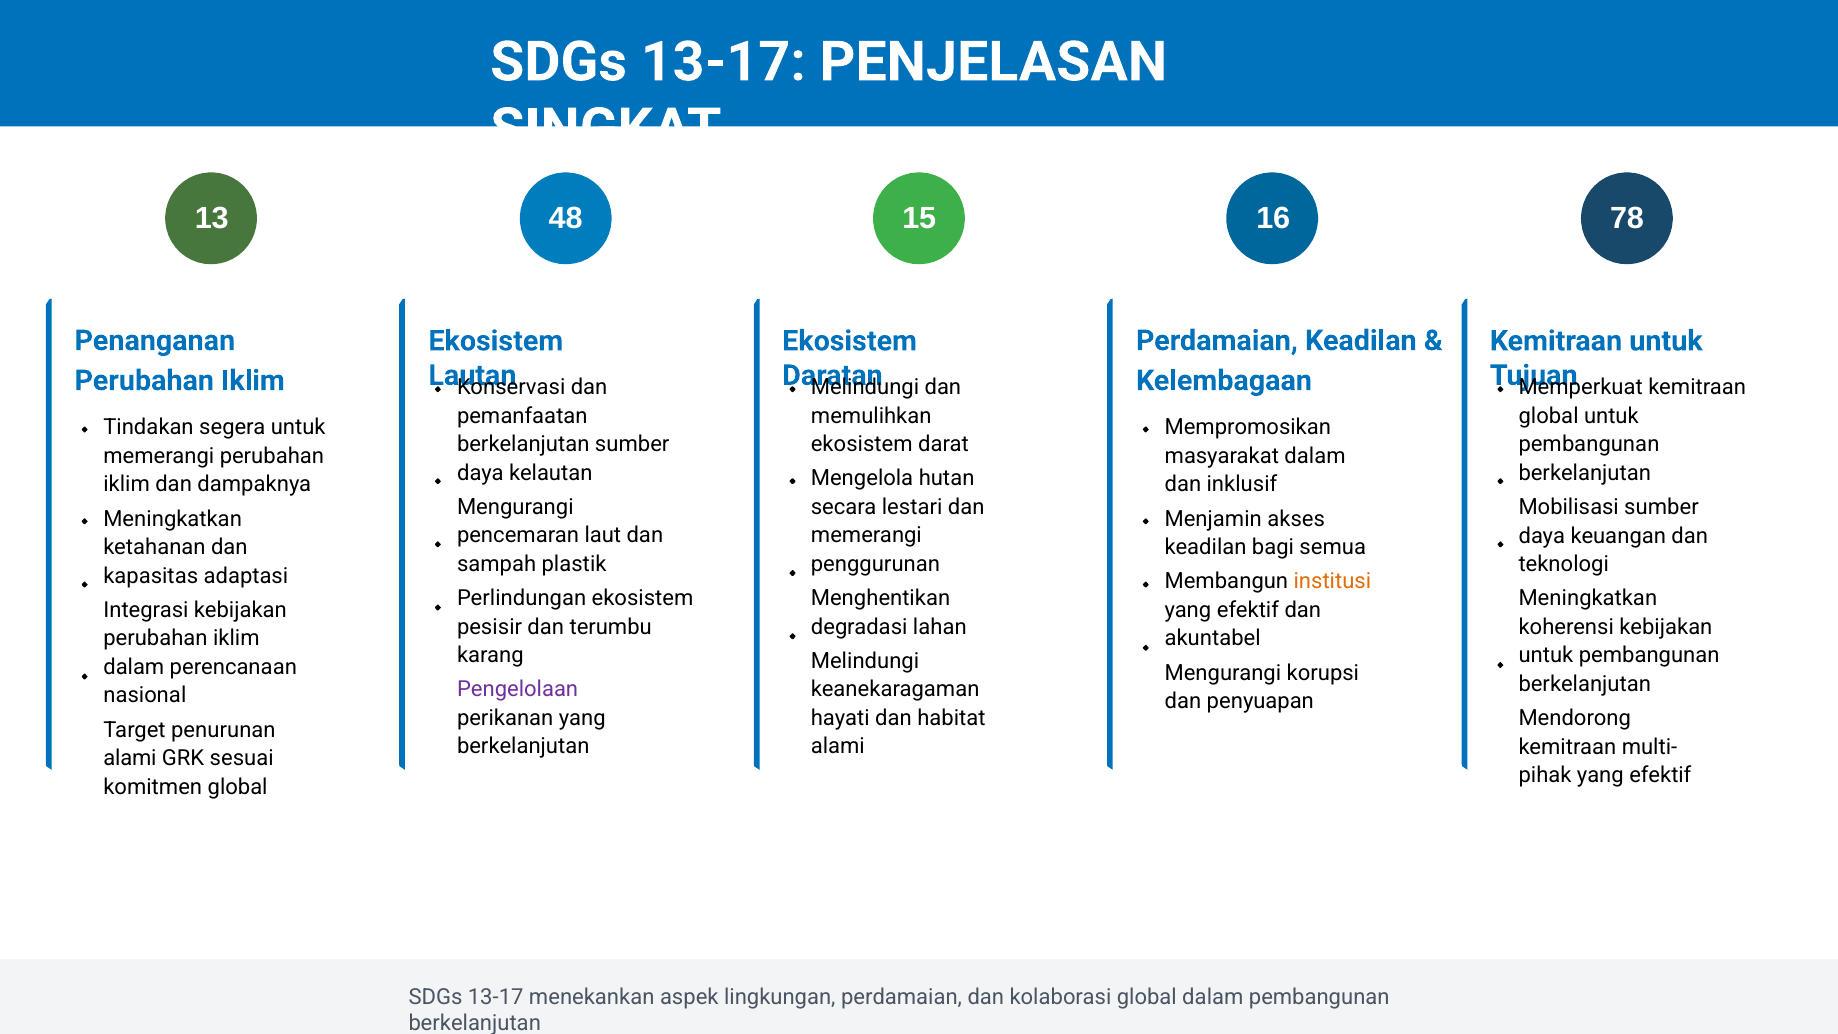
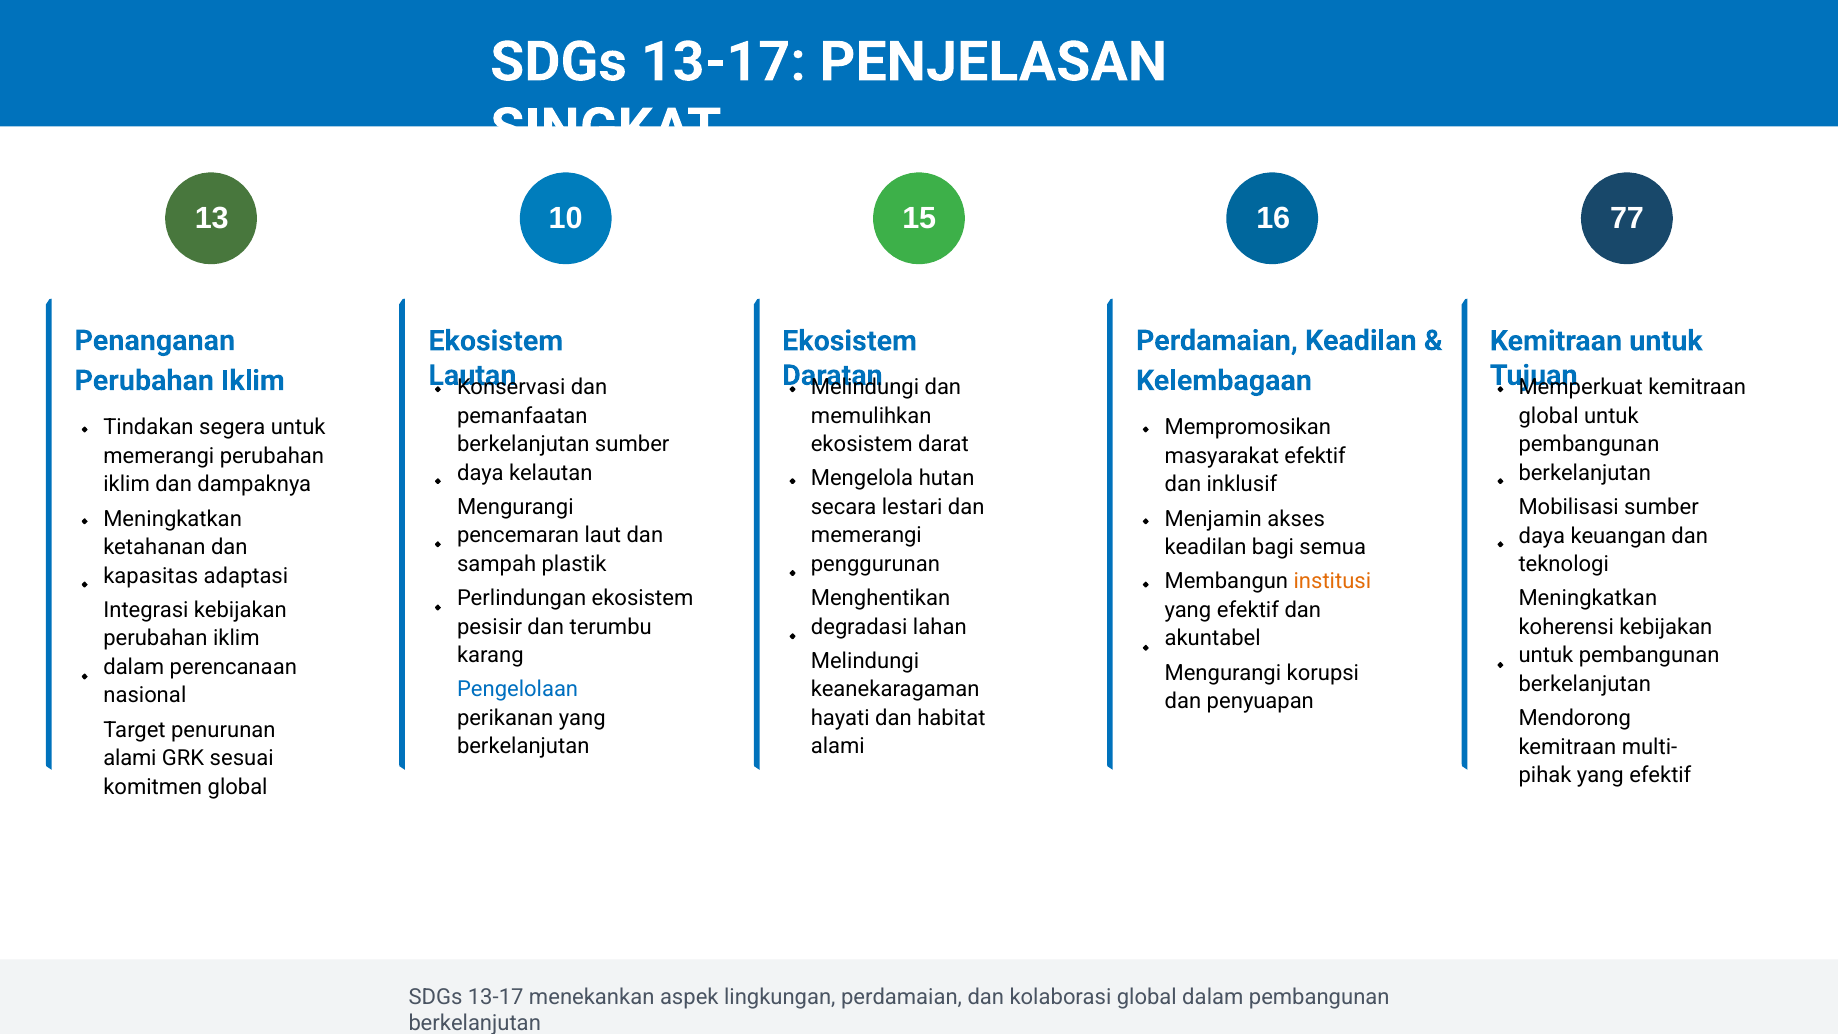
48: 48 -> 10
78: 78 -> 77
masyarakat dalam: dalam -> efektif
Pengelolaan colour: purple -> blue
